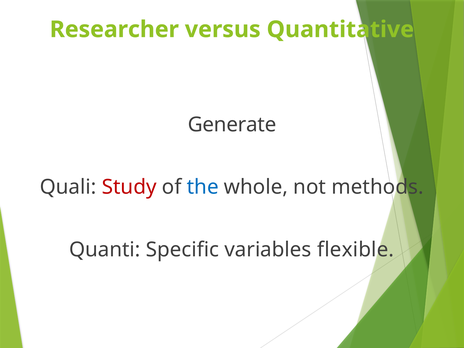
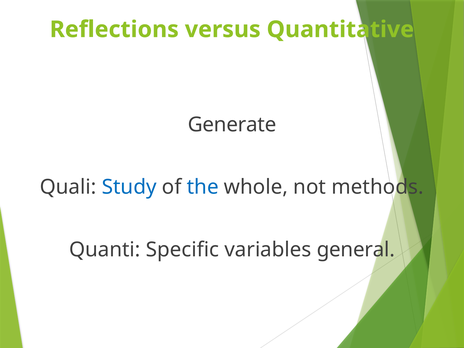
Researcher: Researcher -> Reflections
Study colour: red -> blue
flexible: flexible -> general
